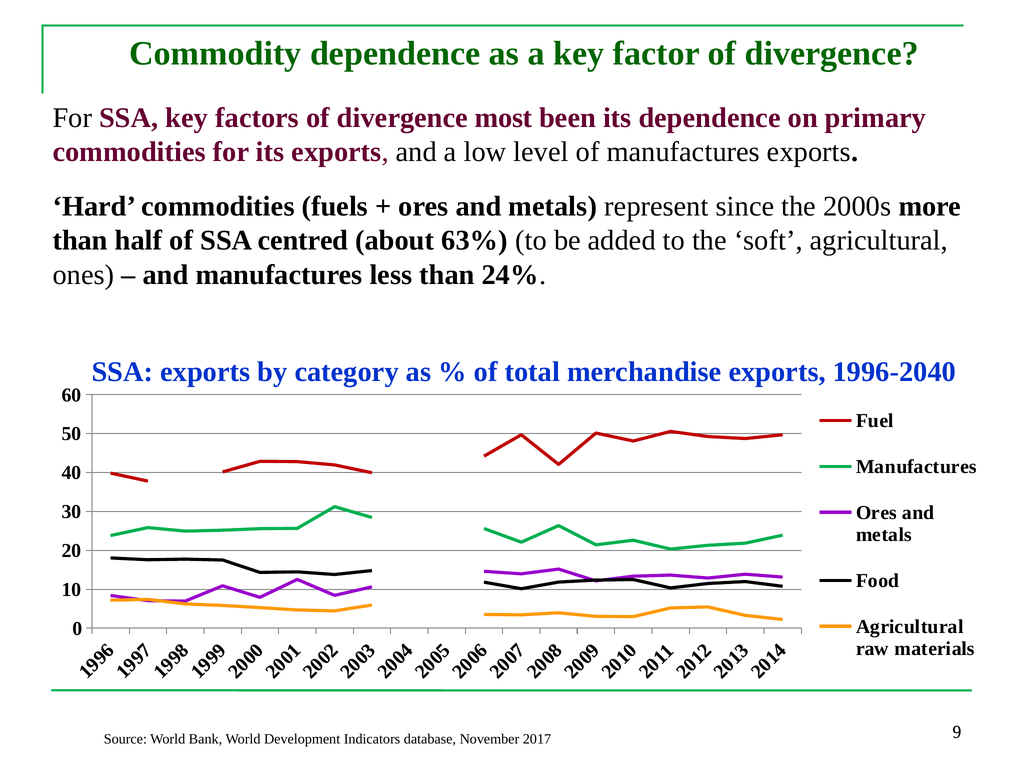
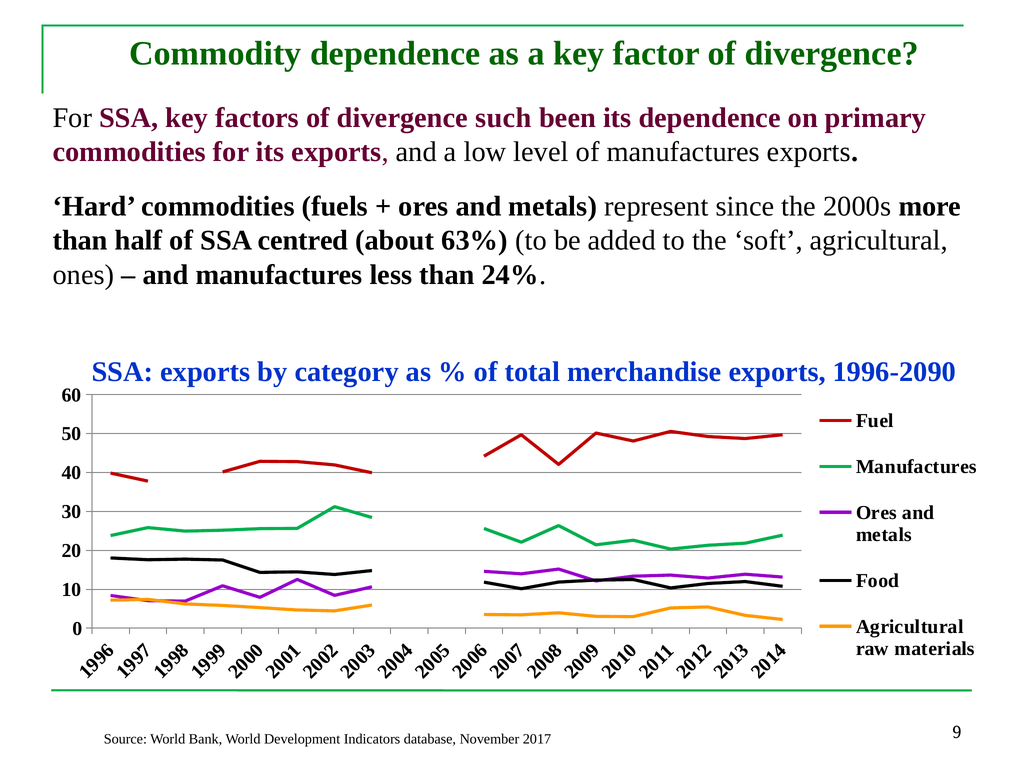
most: most -> such
1996-2040: 1996-2040 -> 1996-2090
